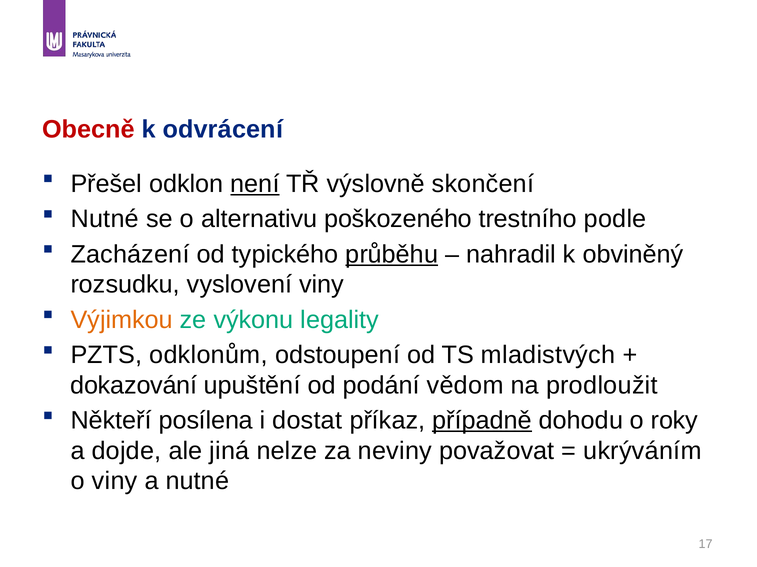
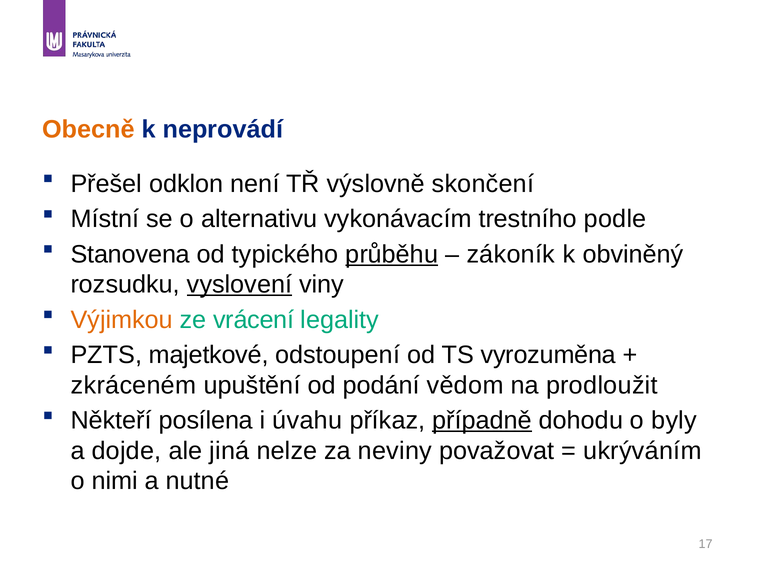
Obecně colour: red -> orange
odvrácení: odvrácení -> neprovádí
není underline: present -> none
Nutné at (105, 219): Nutné -> Místní
poškozeného: poškozeného -> vykonávacím
Zacházení: Zacházení -> Stanovena
nahradil: nahradil -> zákoník
vyslovení underline: none -> present
výkonu: výkonu -> vrácení
odklonům: odklonům -> majetkové
mladistvých: mladistvých -> vyrozuměna
dokazování: dokazování -> zkráceném
dostat: dostat -> úvahu
roky: roky -> byly
o viny: viny -> nimi
